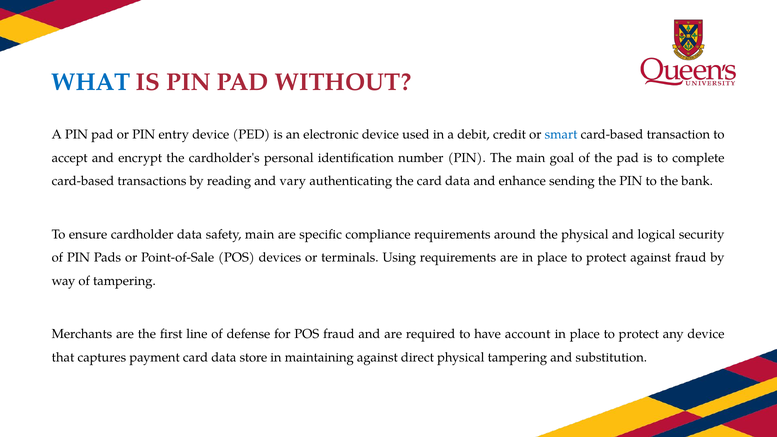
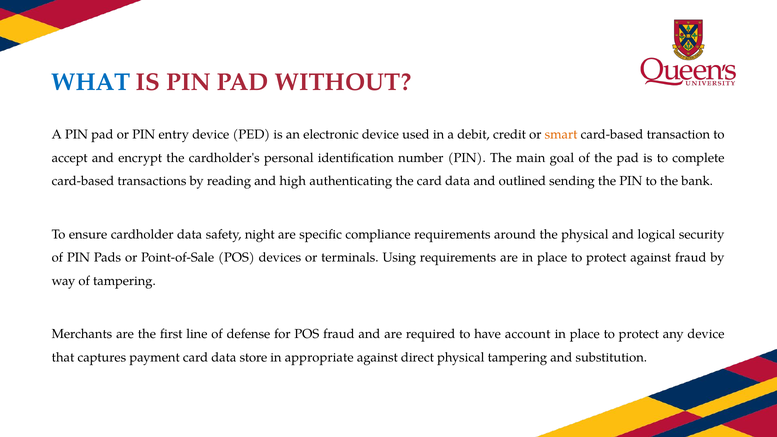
smart colour: blue -> orange
vary: vary -> high
enhance: enhance -> outlined
safety main: main -> night
maintaining: maintaining -> appropriate
